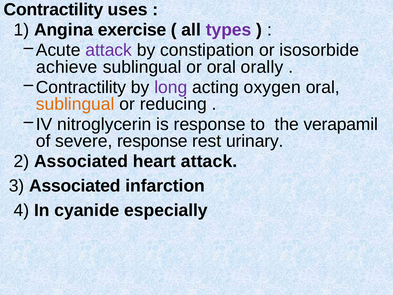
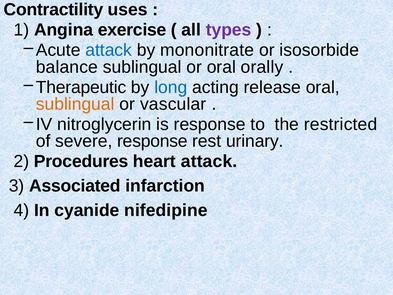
attack at (109, 50) colour: purple -> blue
constipation: constipation -> mononitrate
achieve: achieve -> balance
Contractility at (81, 87): Contractility -> Therapeutic
long colour: purple -> blue
oxygen: oxygen -> release
reducing: reducing -> vascular
verapamil: verapamil -> restricted
2 Associated: Associated -> Procedures
especially: especially -> nifedipine
